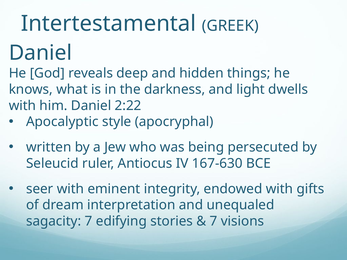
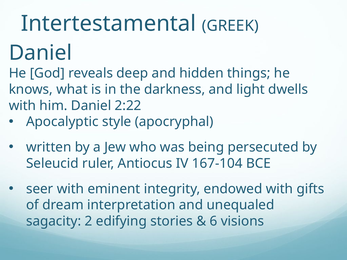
167-630: 167-630 -> 167-104
sagacity 7: 7 -> 2
7 at (214, 221): 7 -> 6
